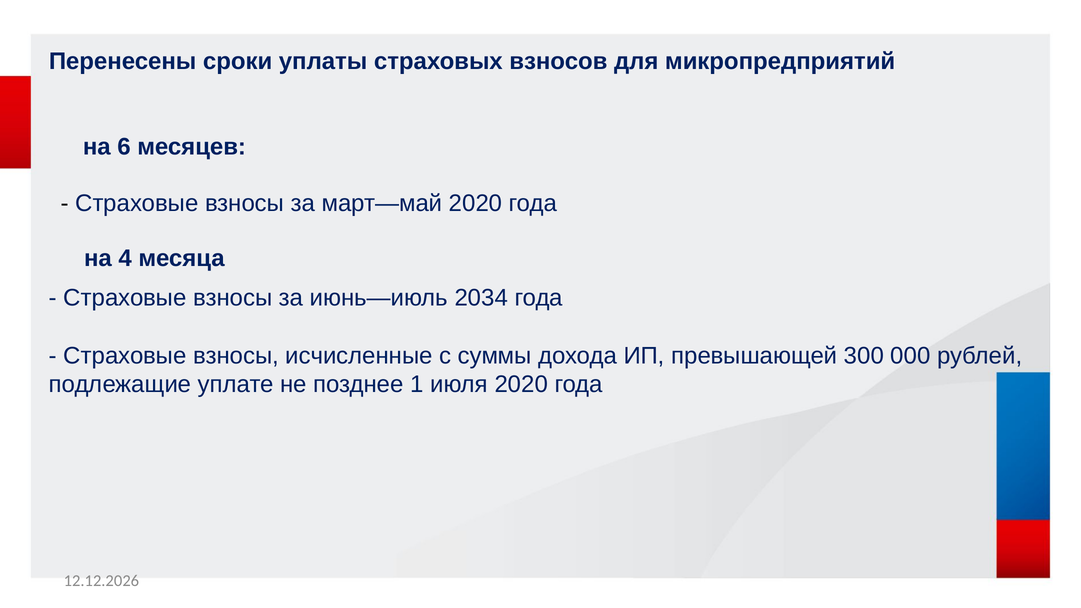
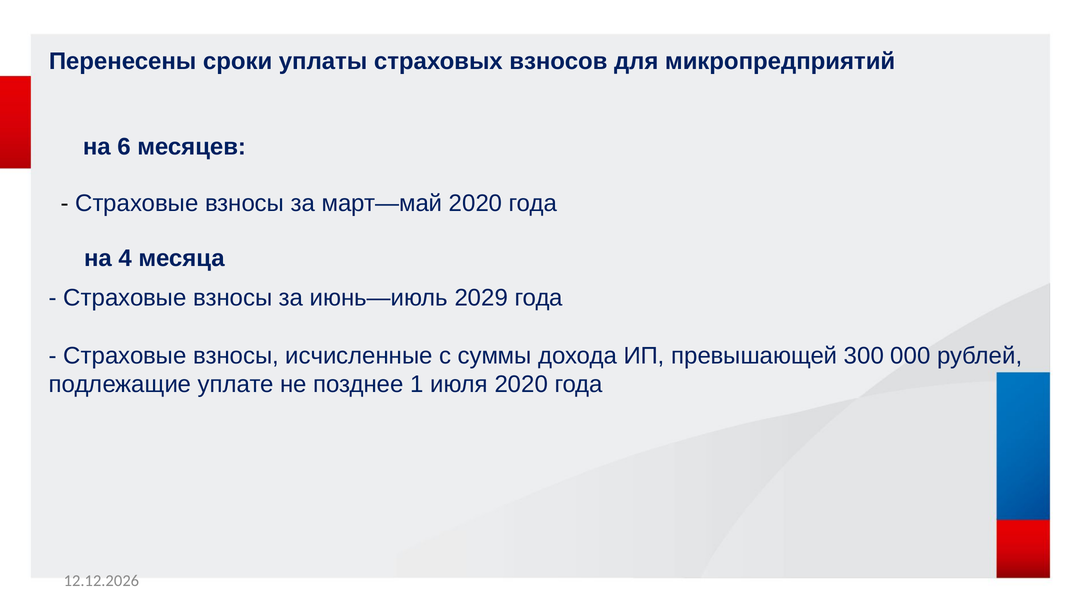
2034: 2034 -> 2029
